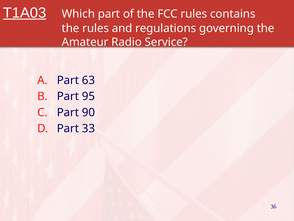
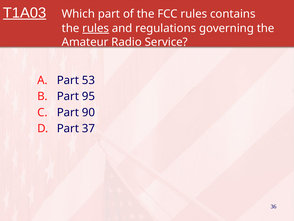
rules at (96, 28) underline: none -> present
63: 63 -> 53
33: 33 -> 37
